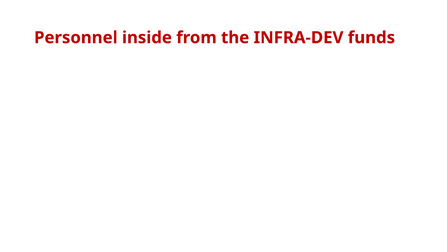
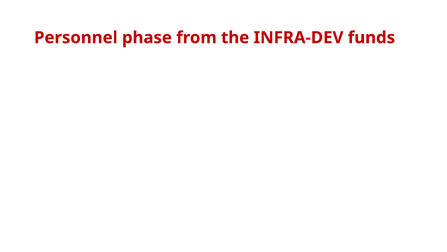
inside: inside -> phase
